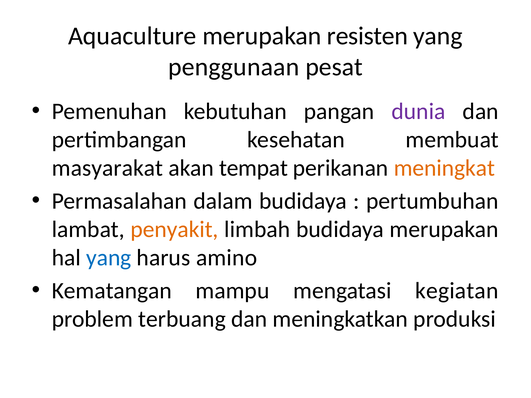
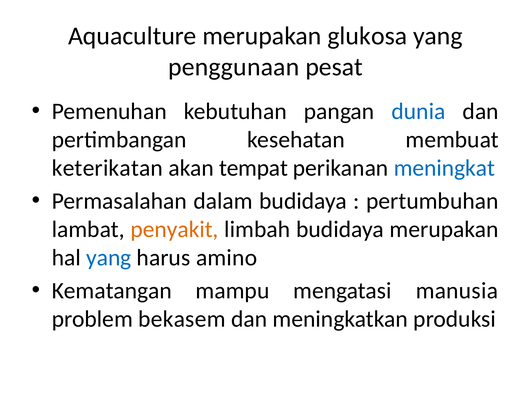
resisten: resisten -> glukosa
dunia colour: purple -> blue
masyarakat: masyarakat -> keterikatan
meningkat colour: orange -> blue
kegiatan: kegiatan -> manusia
terbuang: terbuang -> bekasem
